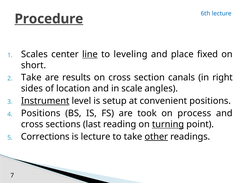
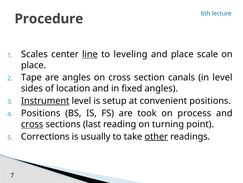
Procedure underline: present -> none
fixed: fixed -> scale
short at (34, 65): short -> place
Take at (31, 77): Take -> Tape
are results: results -> angles
in right: right -> level
scale: scale -> fixed
cross at (32, 124) underline: none -> present
turning underline: present -> none
is lecture: lecture -> usually
